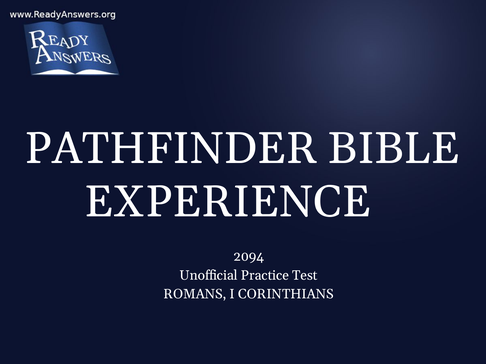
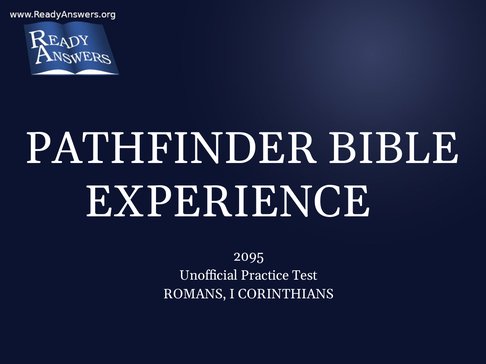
2094: 2094 -> 2095
